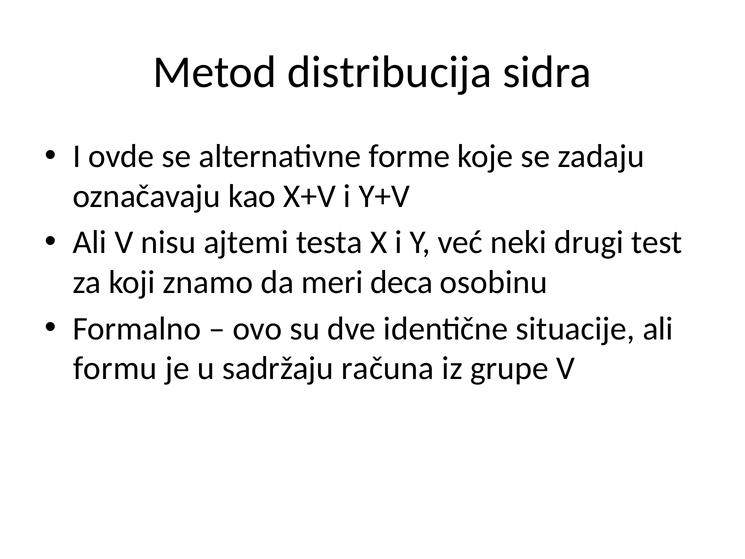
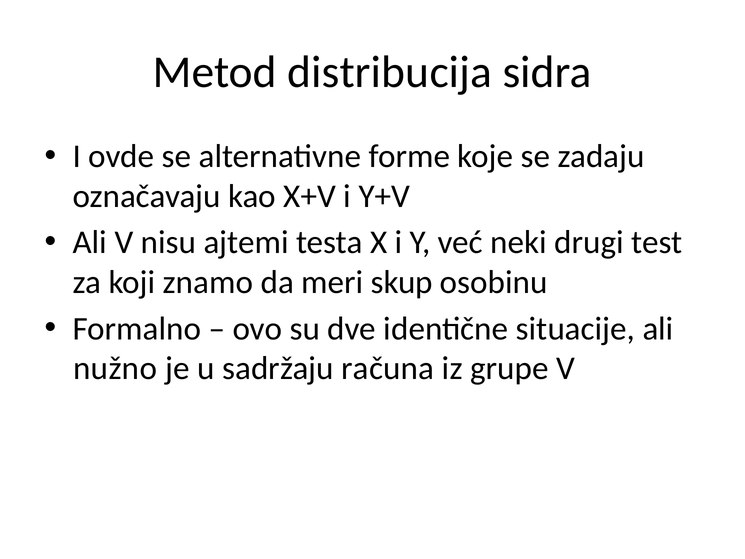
deca: deca -> skup
formu: formu -> nužno
